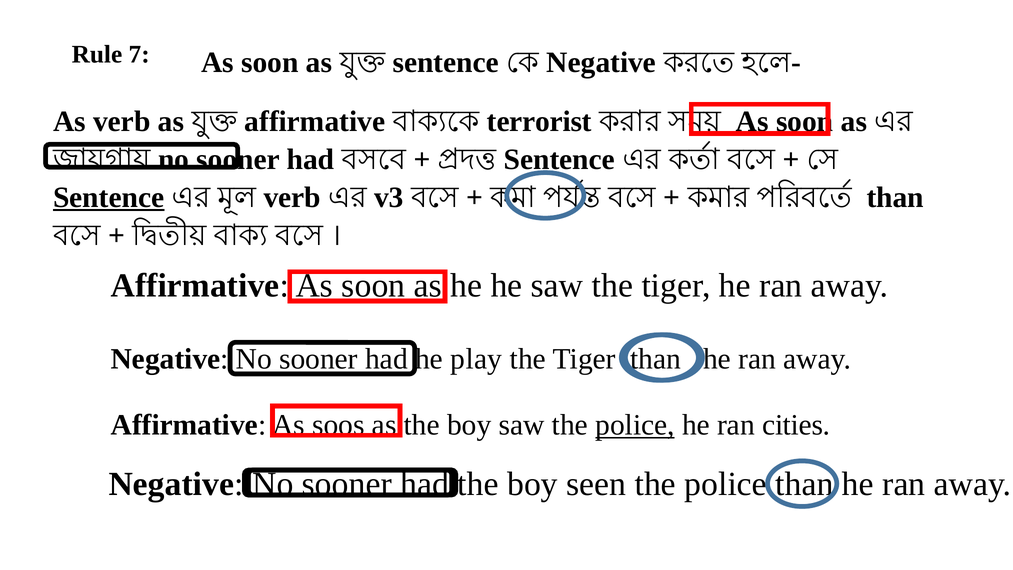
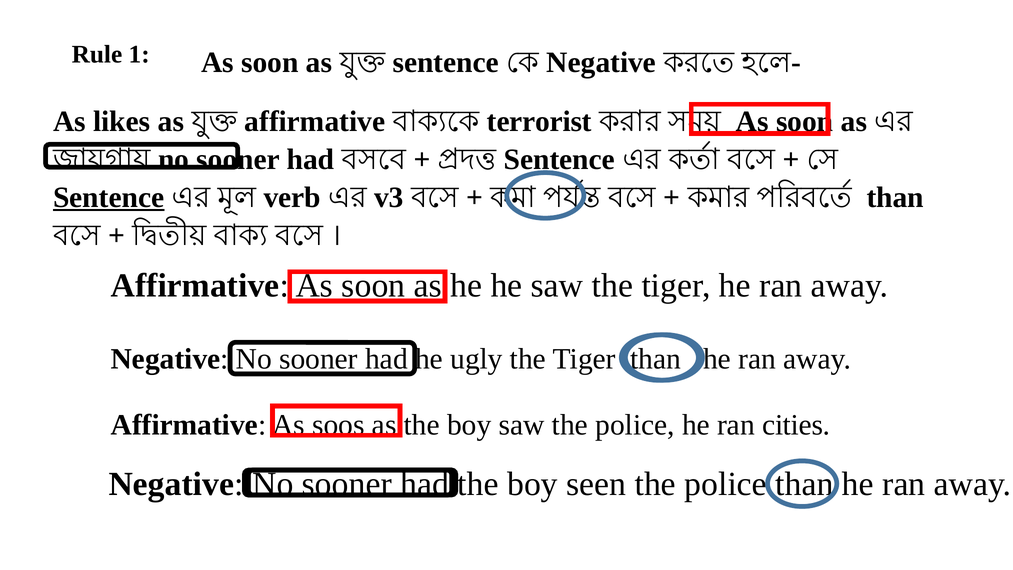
7: 7 -> 1
As verb: verb -> likes
play: play -> ugly
police at (635, 425) underline: present -> none
